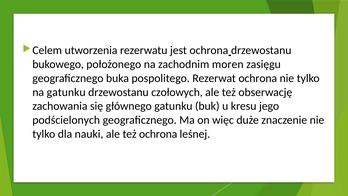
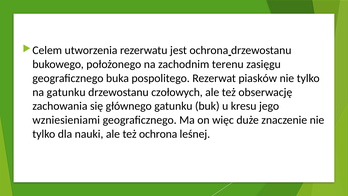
moren: moren -> terenu
Rezerwat ochrona: ochrona -> piasków
podścielonych: podścielonych -> wzniesieniami
